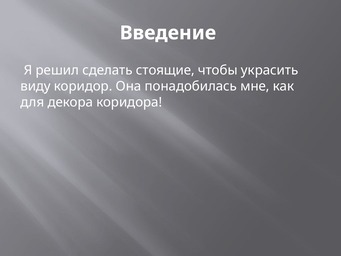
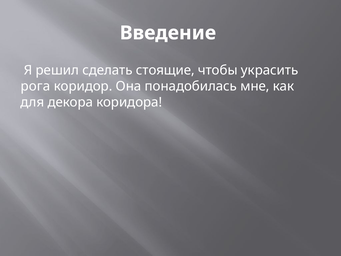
виду: виду -> рога
